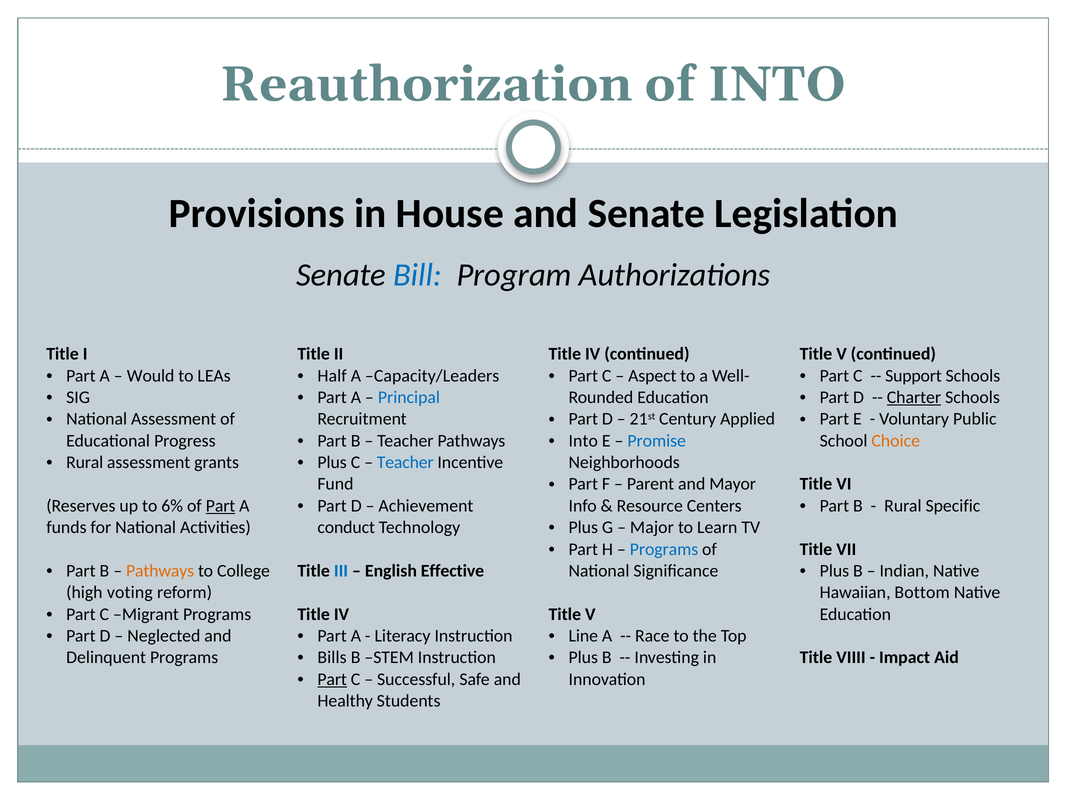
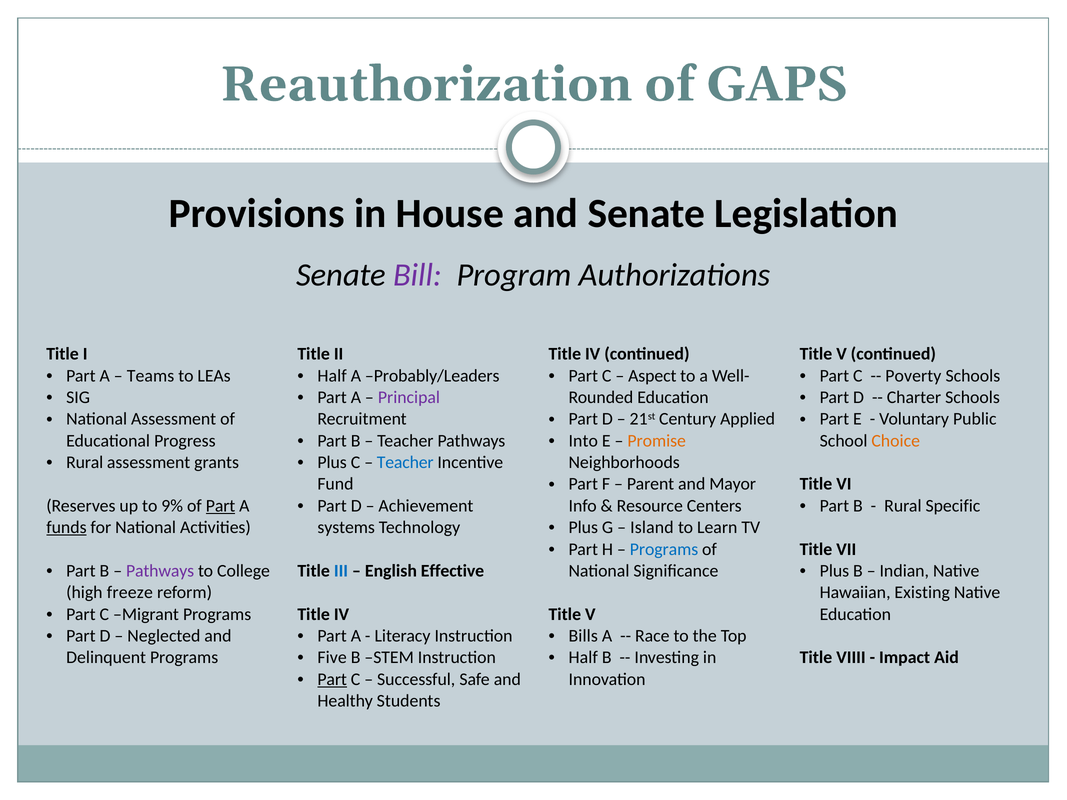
of INTO: INTO -> GAPS
Bill colour: blue -> purple
Would: Would -> Teams
Capacity/Leaders: Capacity/Leaders -> Probably/Leaders
Support: Support -> Poverty
Principal colour: blue -> purple
Charter underline: present -> none
Promise colour: blue -> orange
6%: 6% -> 9%
Major: Major -> Island
funds underline: none -> present
conduct: conduct -> systems
Pathways at (160, 571) colour: orange -> purple
voting: voting -> freeze
Bottom: Bottom -> Existing
Line: Line -> Bills
Bills: Bills -> Five
Plus at (583, 658): Plus -> Half
